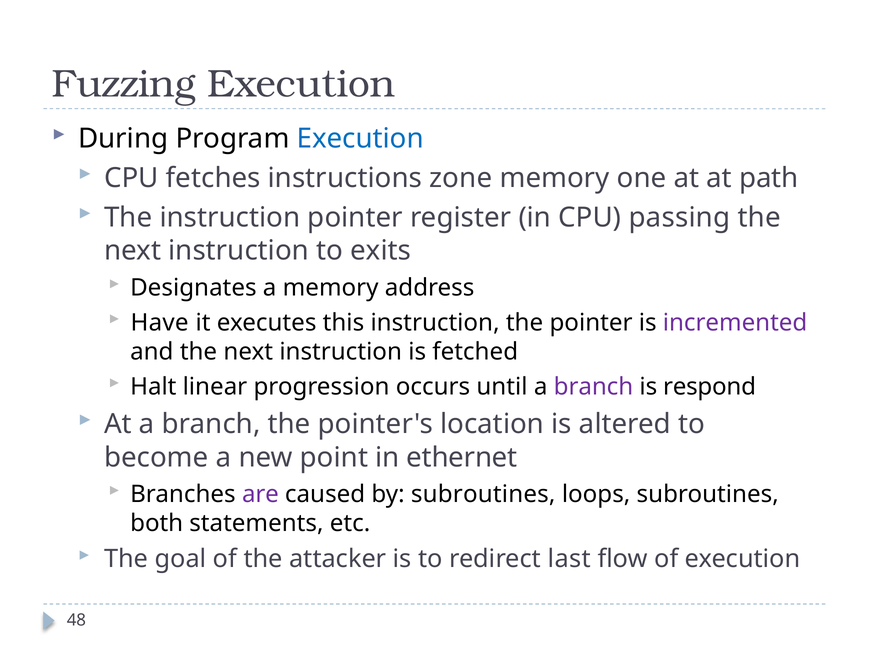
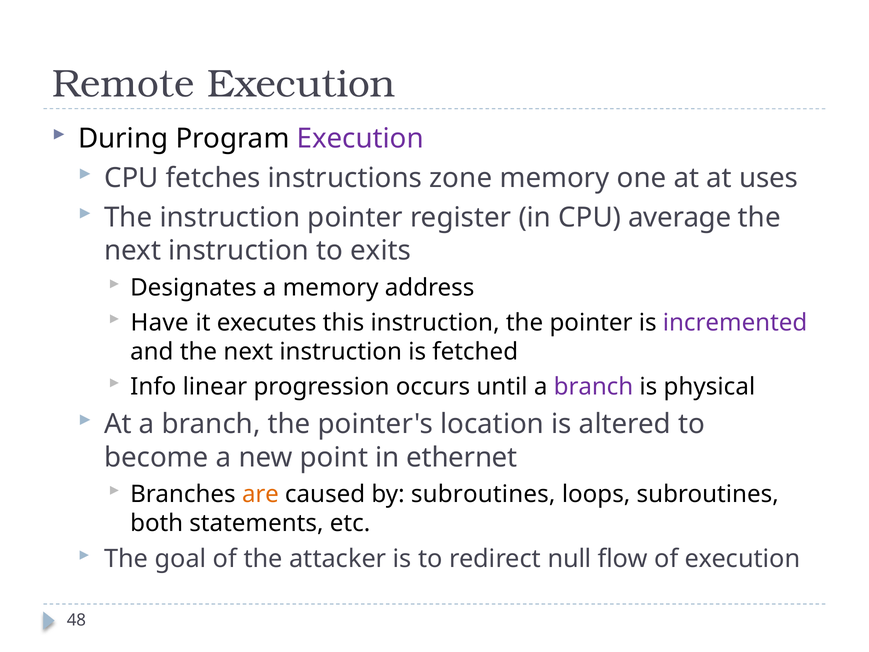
Fuzzing: Fuzzing -> Remote
Execution at (360, 139) colour: blue -> purple
path: path -> uses
passing: passing -> average
Halt: Halt -> Info
respond: respond -> physical
are colour: purple -> orange
last: last -> null
